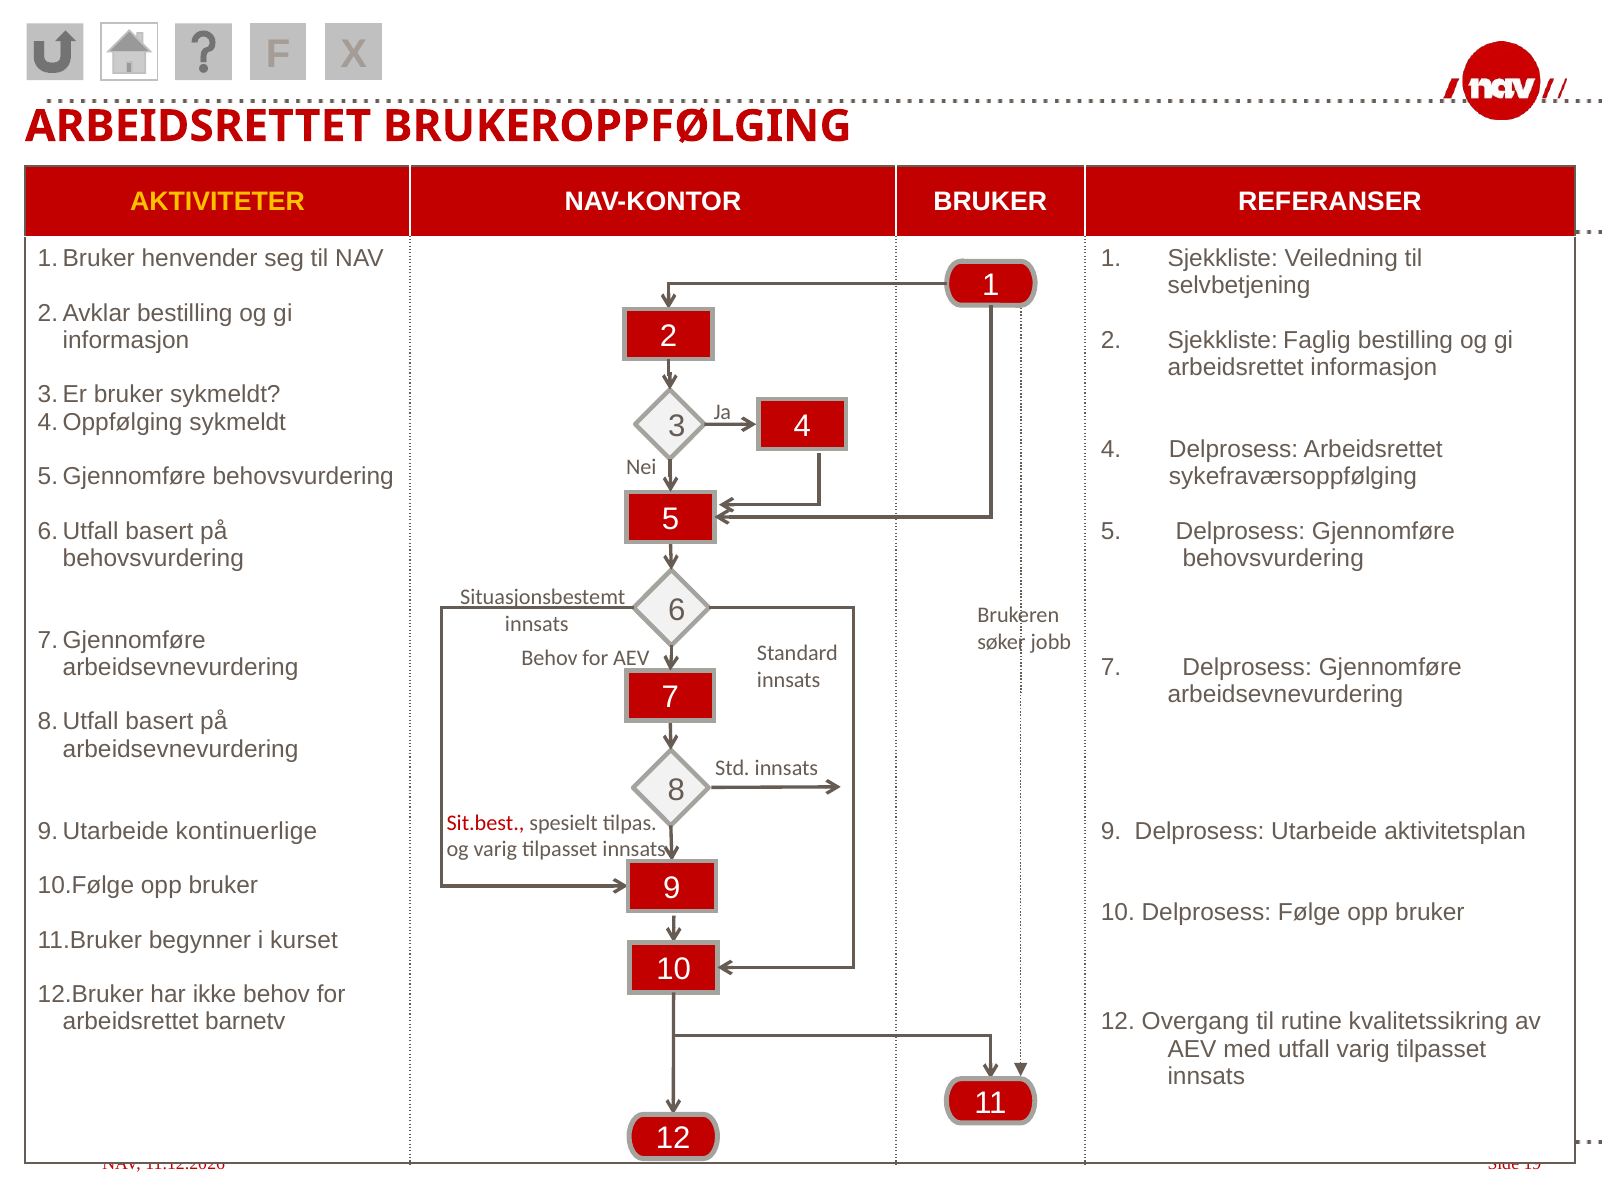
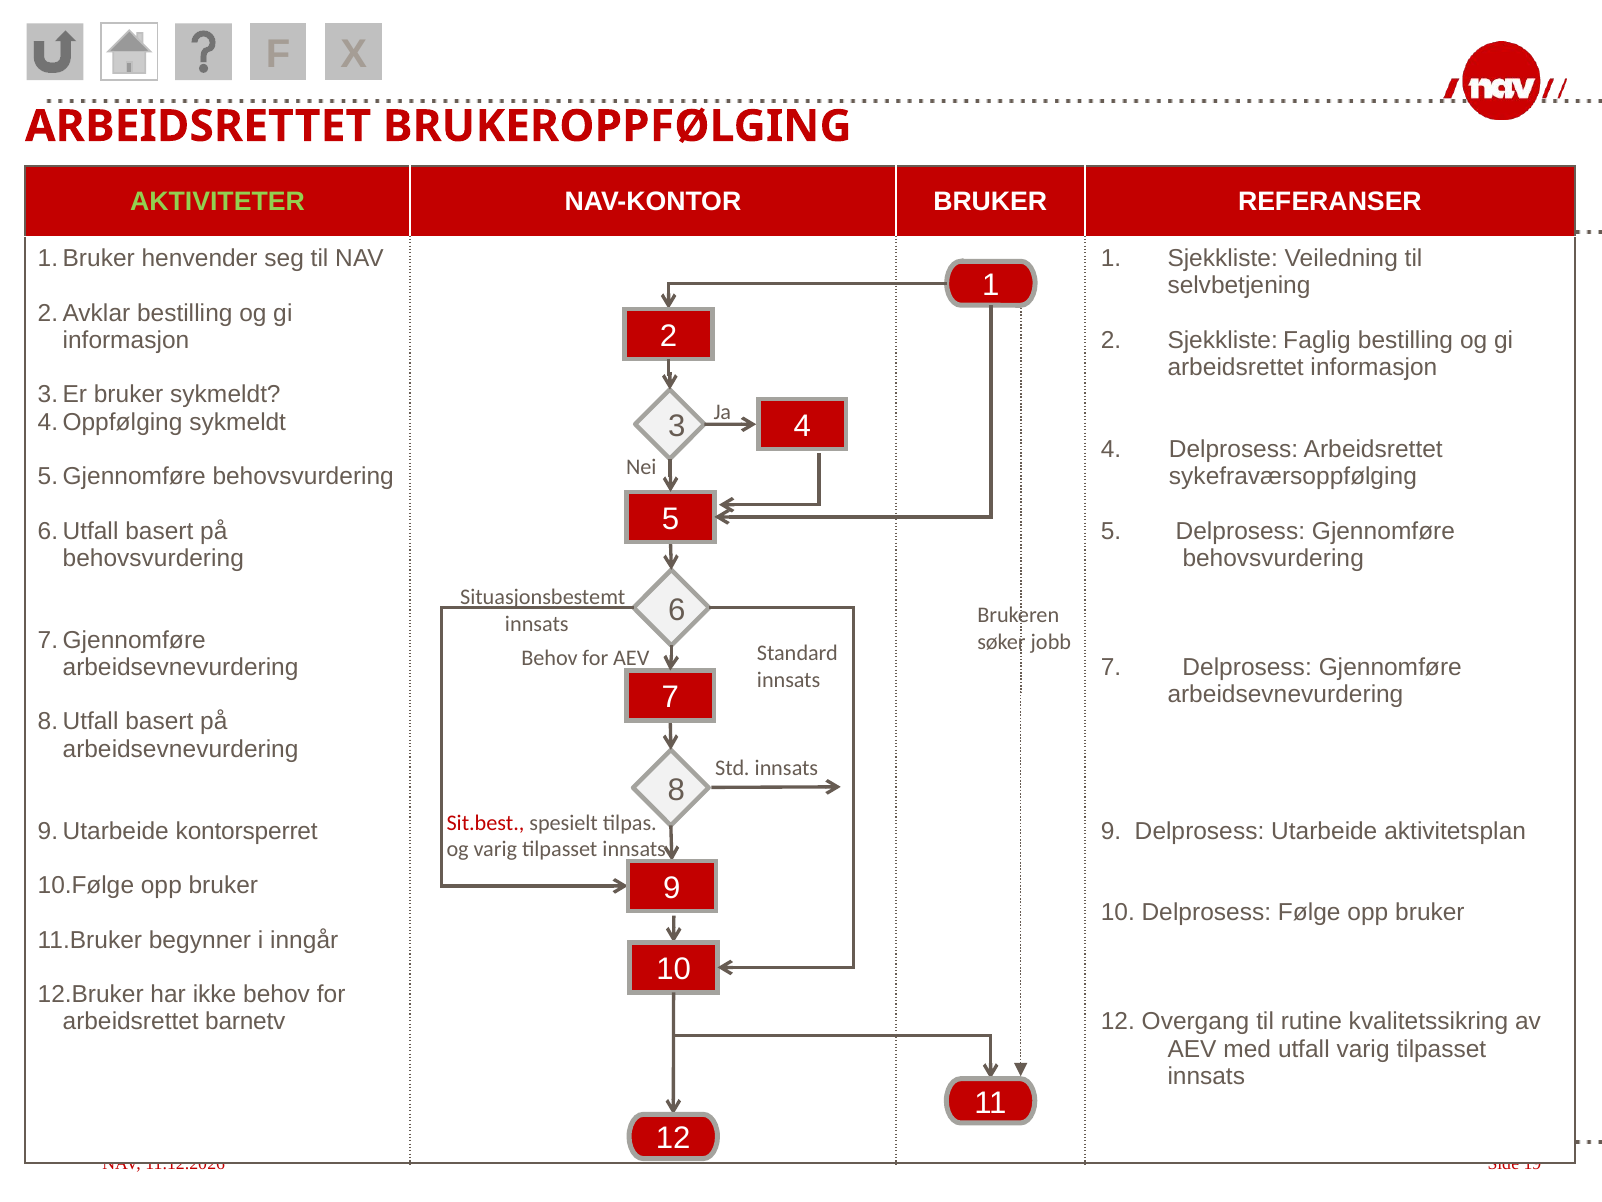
AKTIVITETER colour: yellow -> light green
kontinuerlige: kontinuerlige -> kontorsperret
kurset: kurset -> inngår
